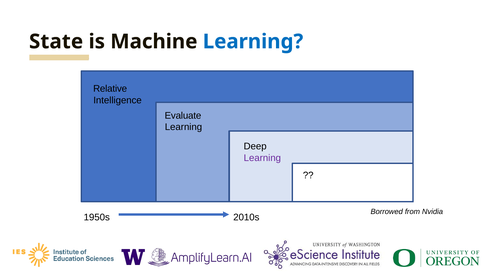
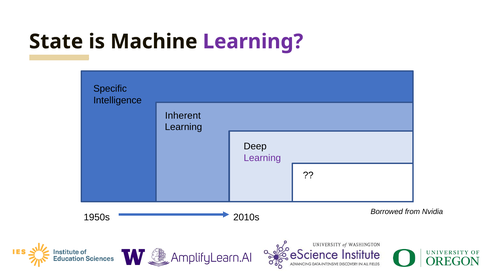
Learning at (253, 42) colour: blue -> purple
Relative: Relative -> Specific
Evaluate: Evaluate -> Inherent
